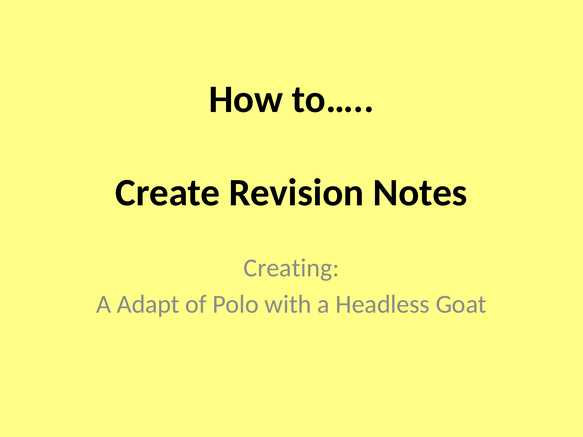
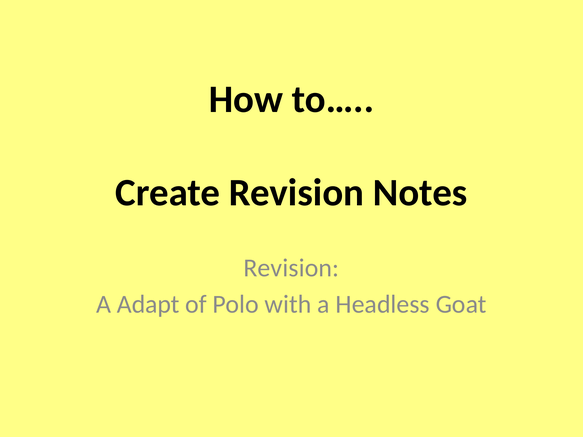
Creating at (291, 268): Creating -> Revision
